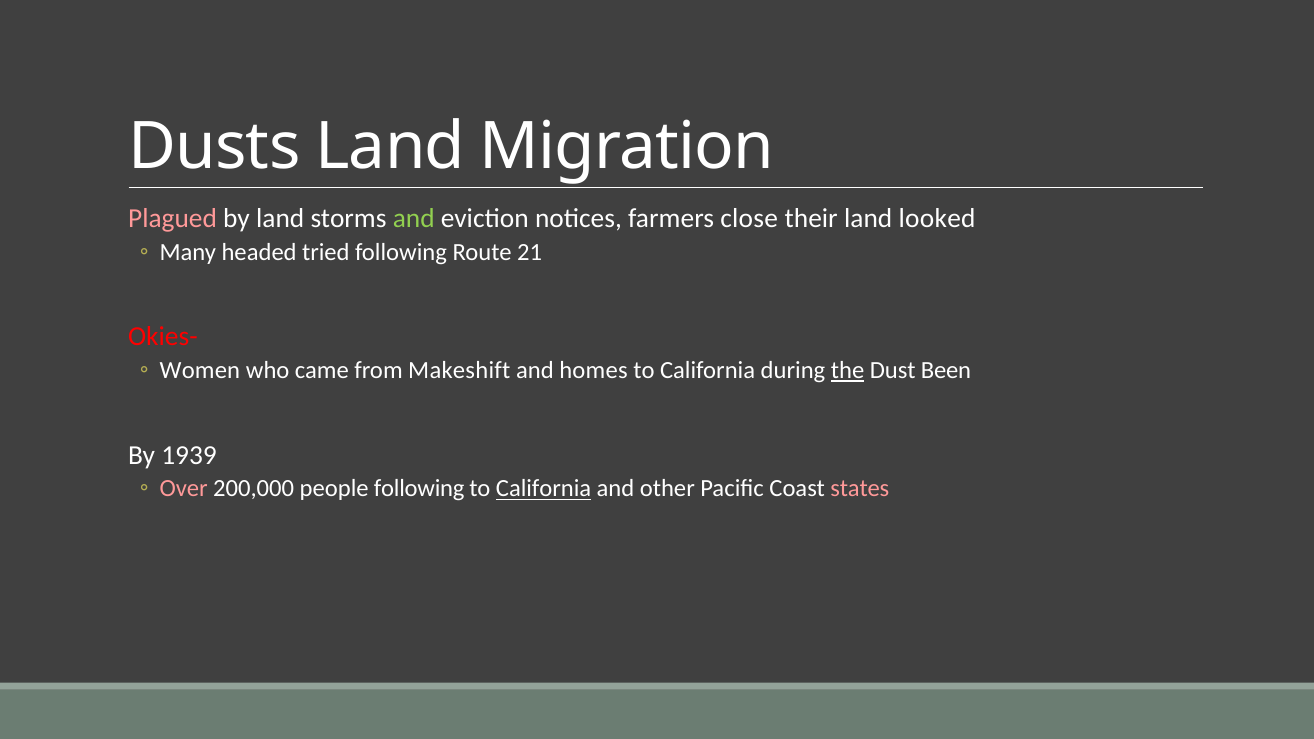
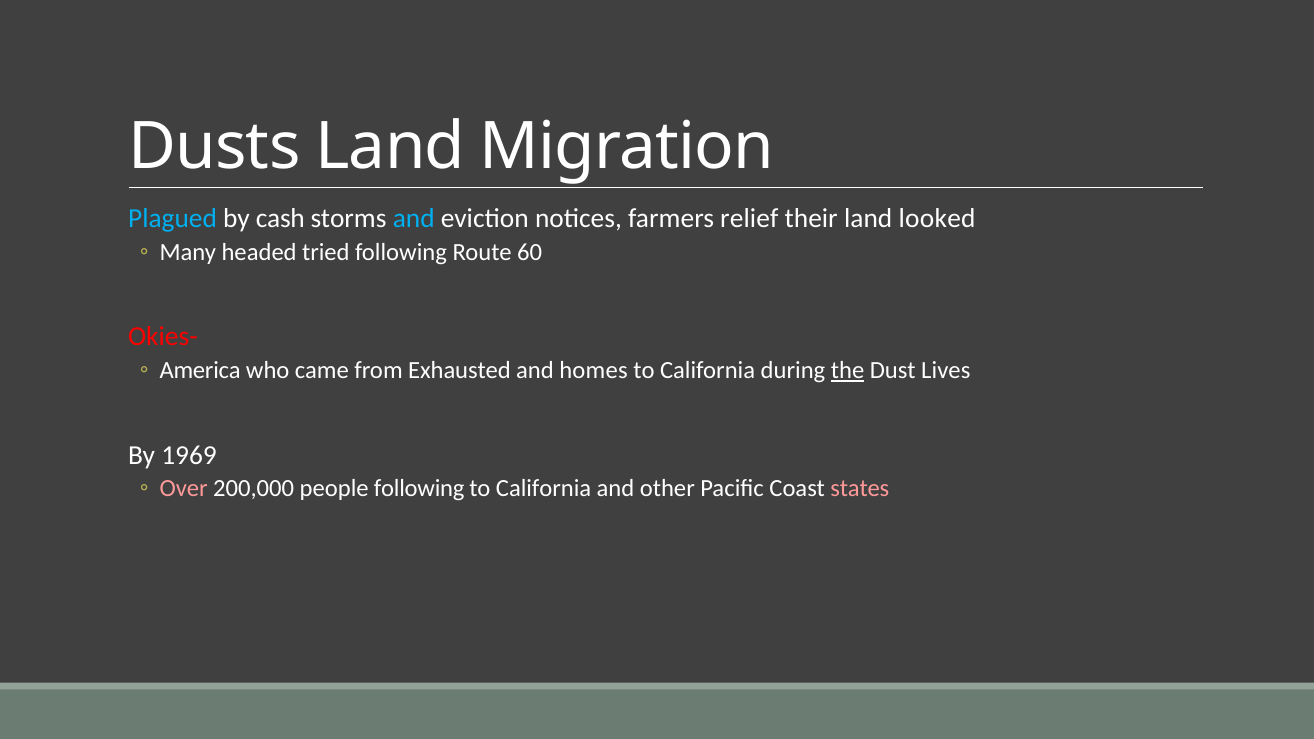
Plagued colour: pink -> light blue
by land: land -> cash
and at (414, 218) colour: light green -> light blue
close: close -> relief
21: 21 -> 60
Women: Women -> America
Makeshift: Makeshift -> Exhausted
Been: Been -> Lives
1939: 1939 -> 1969
California at (544, 489) underline: present -> none
